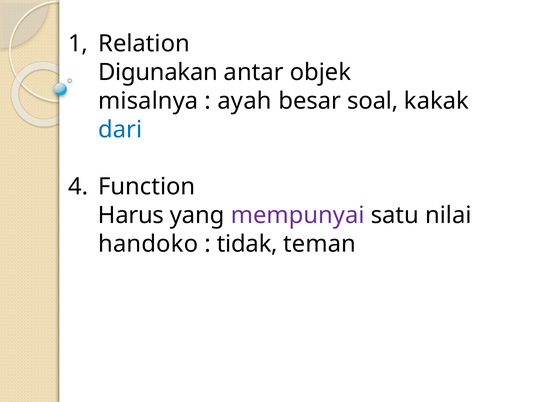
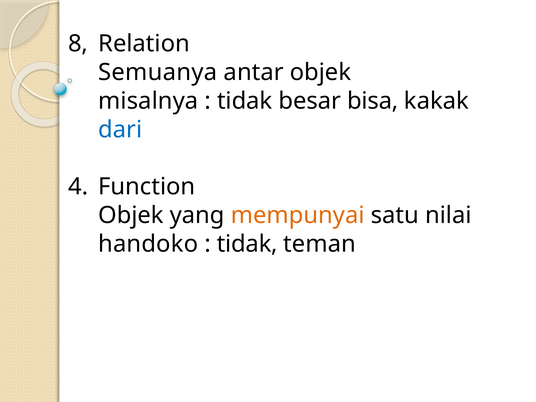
1: 1 -> 8
Digunakan: Digunakan -> Semuanya
ayah at (245, 101): ayah -> tidak
soal: soal -> bisa
Harus at (131, 215): Harus -> Objek
mempunyai colour: purple -> orange
